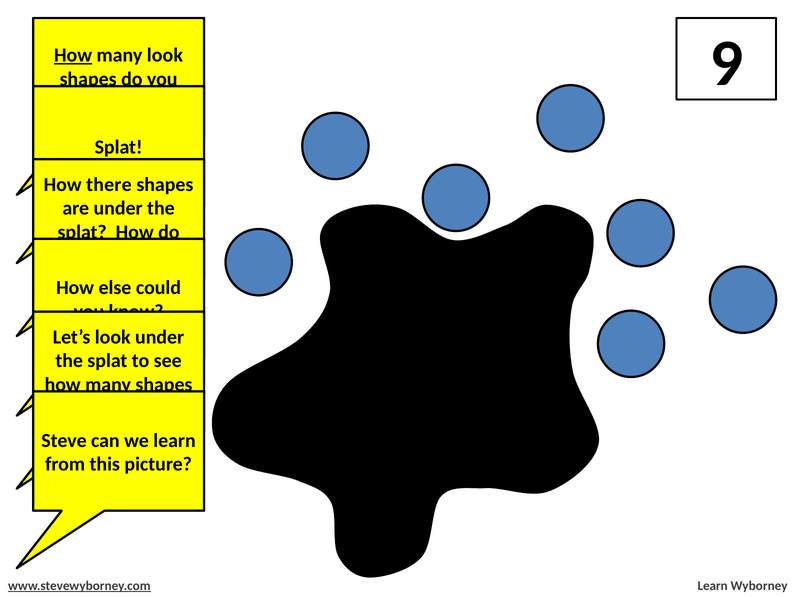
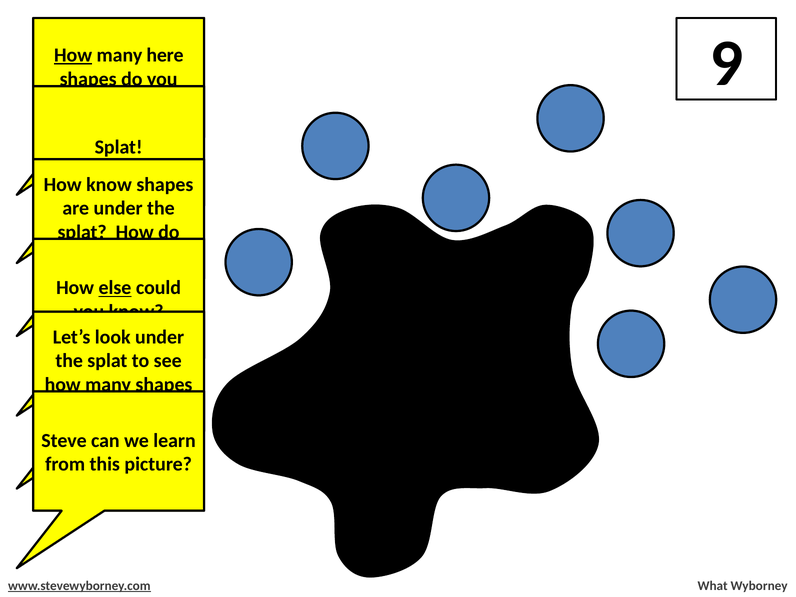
many look: look -> here
How there: there -> know
else underline: none -> present
Learn at (713, 586): Learn -> What
